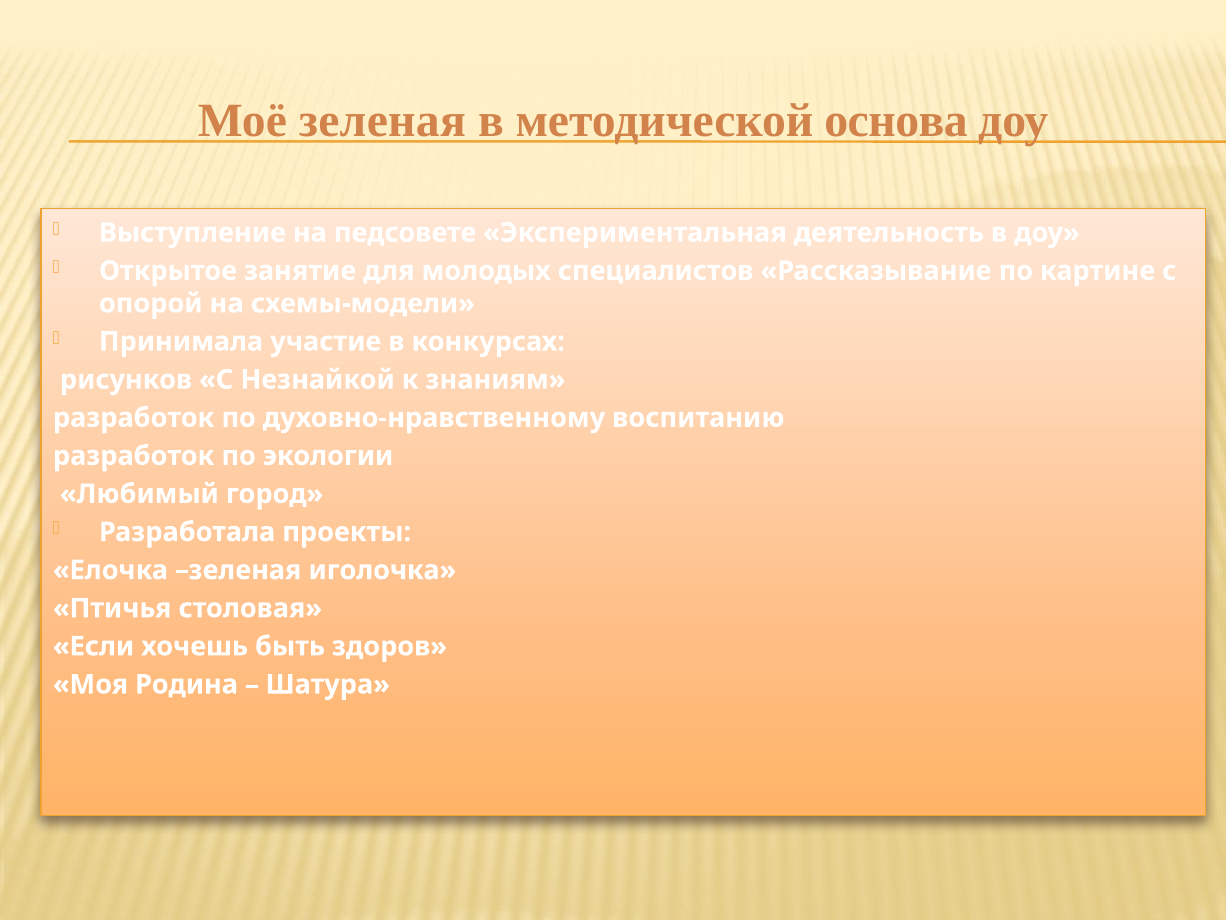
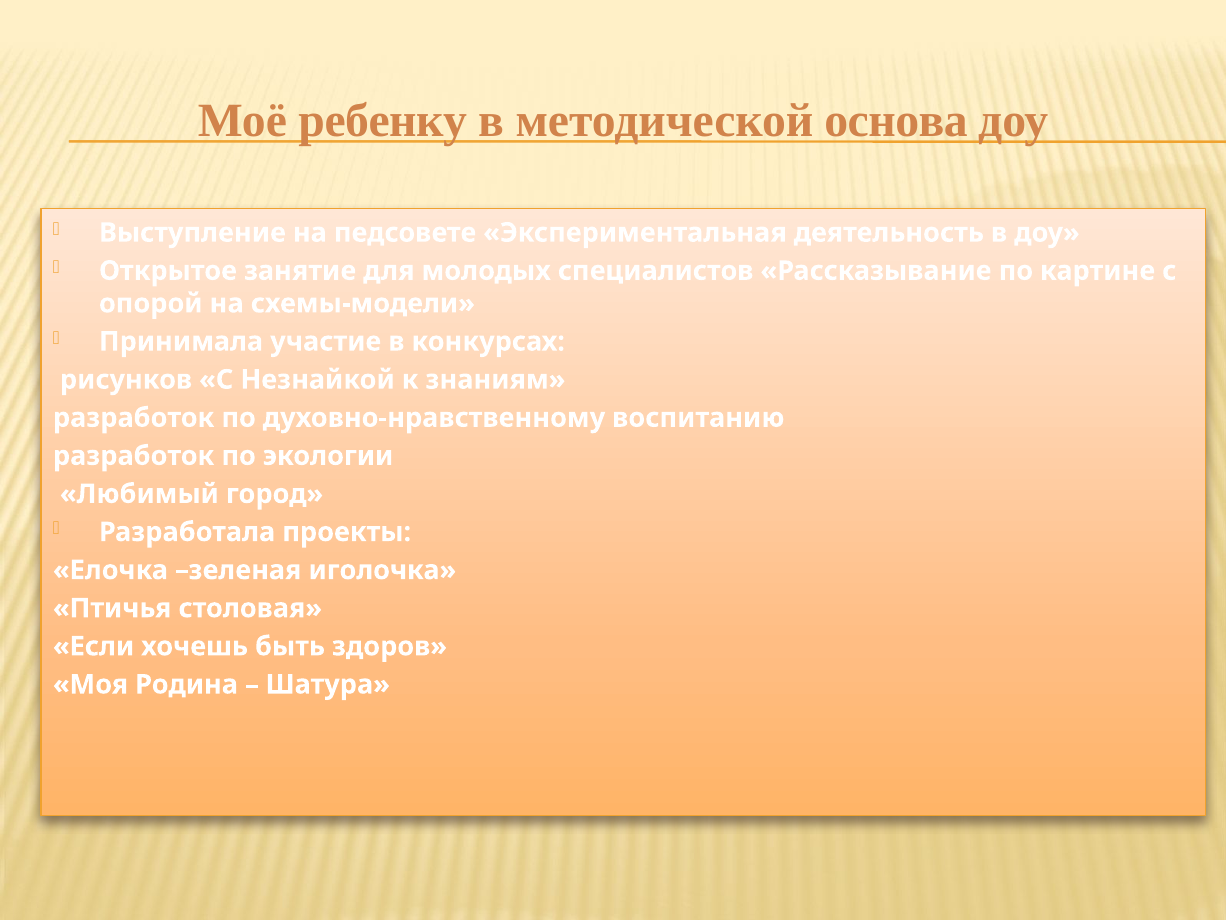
Моё зеленая: зеленая -> ребенку
